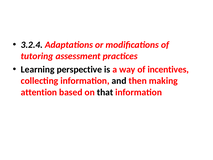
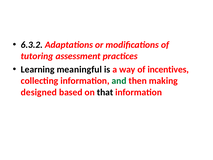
3.2.4: 3.2.4 -> 6.3.2
perspective: perspective -> meaningful
and colour: black -> green
attention: attention -> designed
